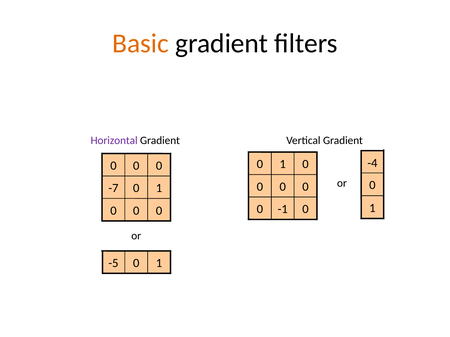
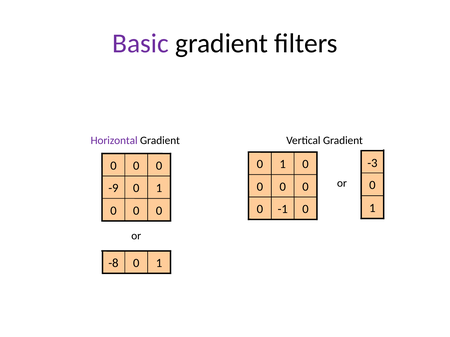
Basic colour: orange -> purple
-4: -4 -> -3
-7: -7 -> -9
-5: -5 -> -8
